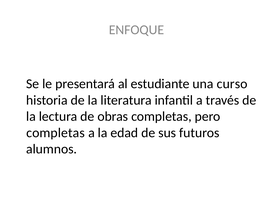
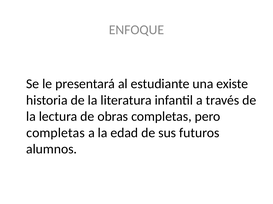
curso: curso -> existe
